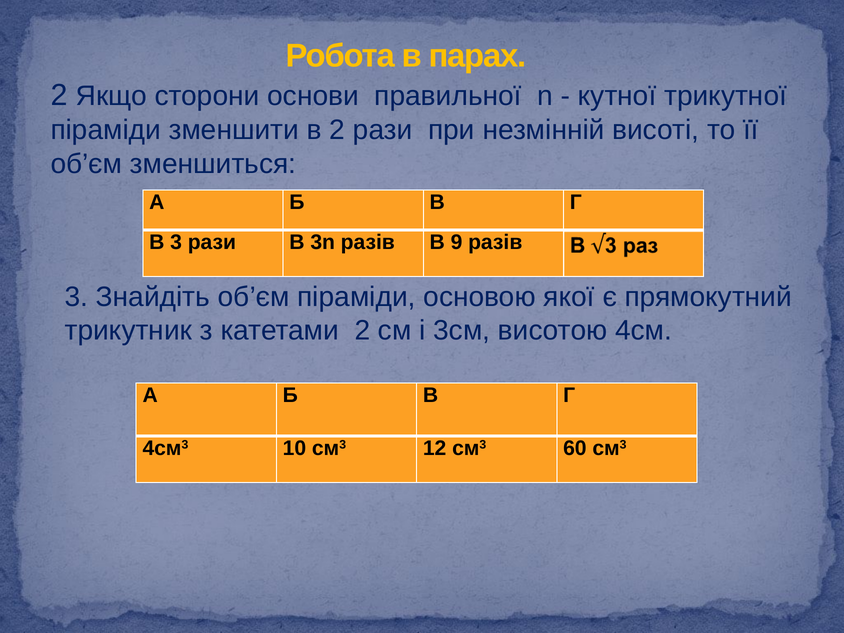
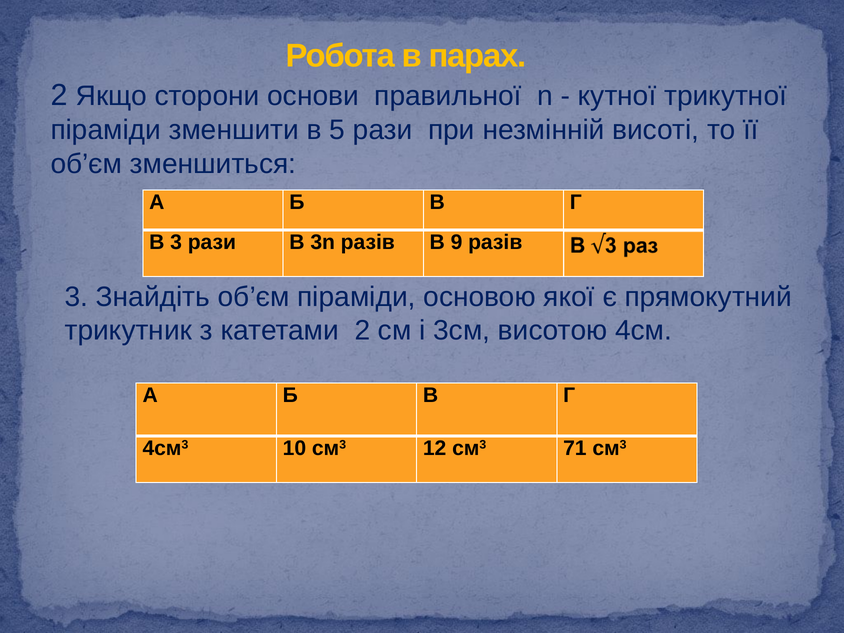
в 2: 2 -> 5
60: 60 -> 71
